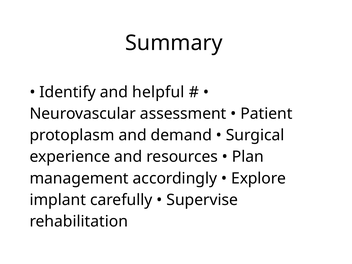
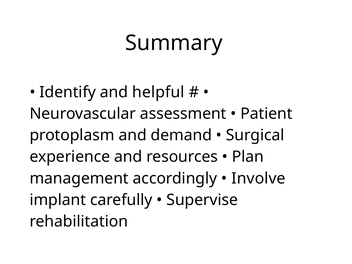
Explore: Explore -> Involve
